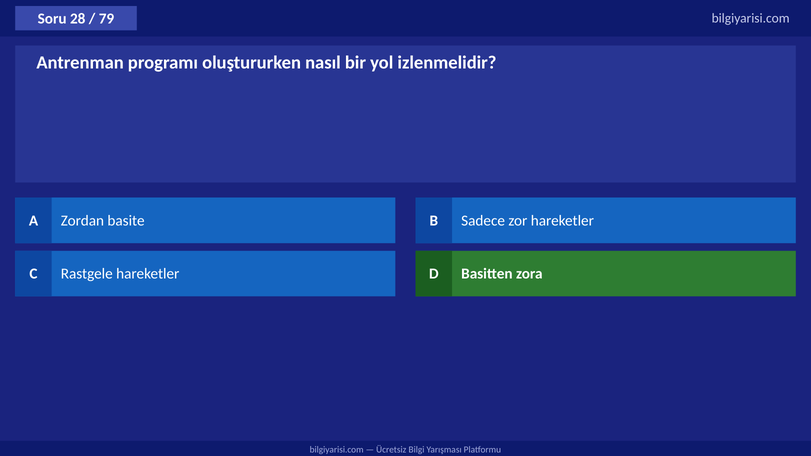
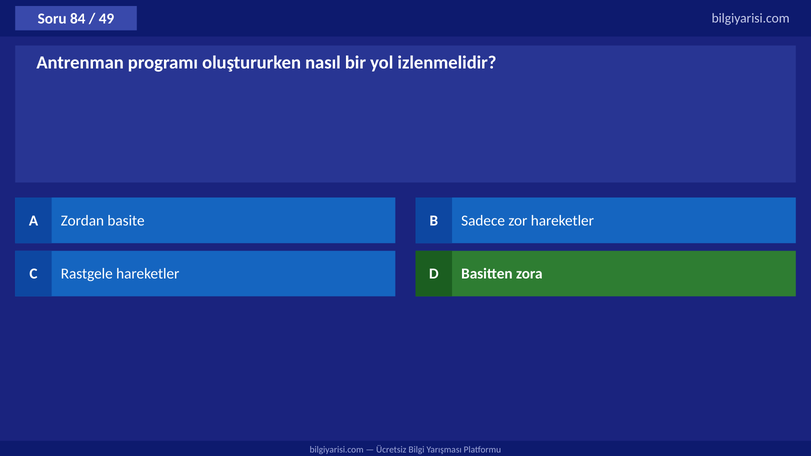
28: 28 -> 84
79: 79 -> 49
